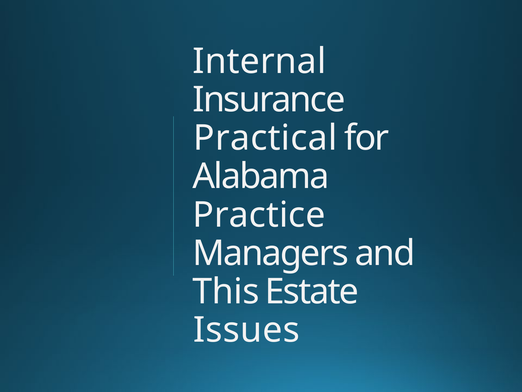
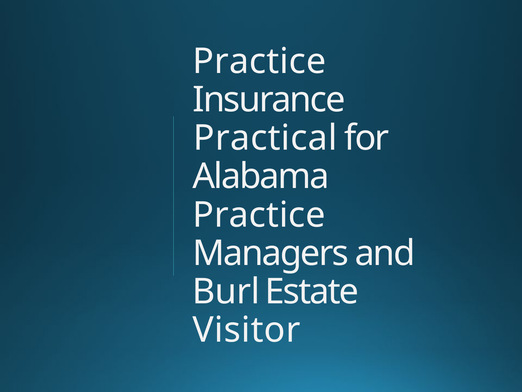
Internal at (259, 61): Internal -> Practice
This: This -> Burl
Issues: Issues -> Visitor
